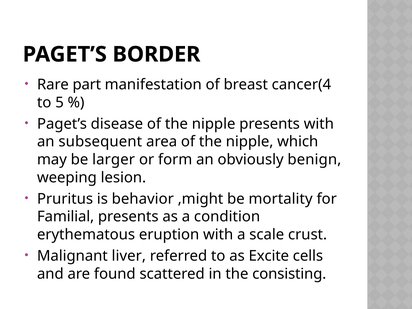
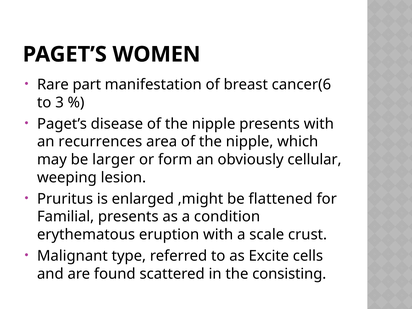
BORDER: BORDER -> WOMEN
cancer(4: cancer(4 -> cancer(6
5: 5 -> 3
subsequent: subsequent -> recurrences
benign: benign -> cellular
behavior: behavior -> enlarged
mortality: mortality -> flattened
liver: liver -> type
